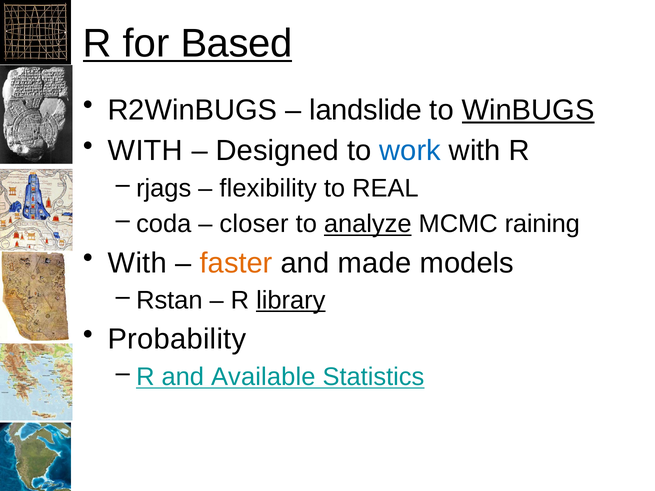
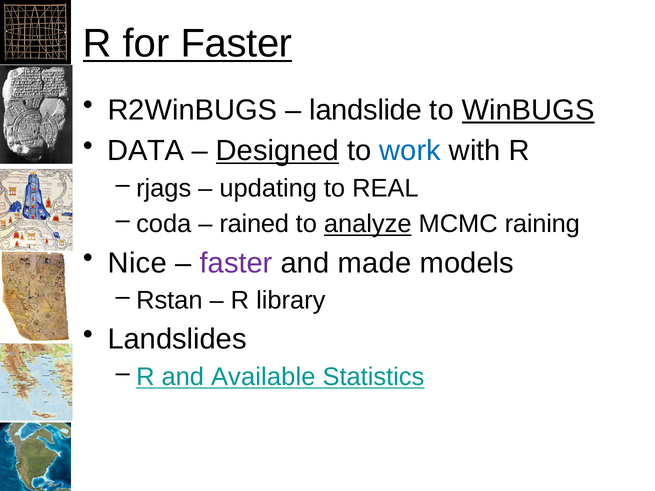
for Based: Based -> Faster
WITH at (145, 151): WITH -> DATA
Designed underline: none -> present
flexibility: flexibility -> updating
closer: closer -> rained
With at (137, 263): With -> Nice
faster at (236, 263) colour: orange -> purple
library underline: present -> none
Probability: Probability -> Landslides
